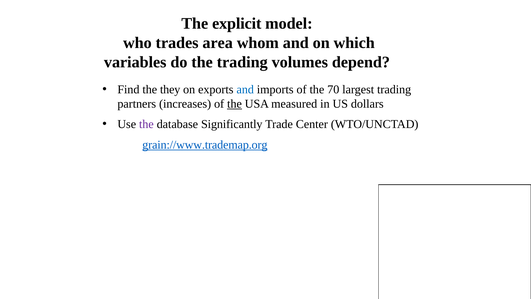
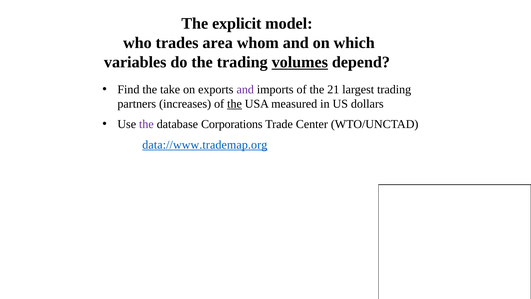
volumes underline: none -> present
they: they -> take
and at (245, 89) colour: blue -> purple
70: 70 -> 21
Significantly: Significantly -> Corporations
grain://www.trademap.org: grain://www.trademap.org -> data://www.trademap.org
